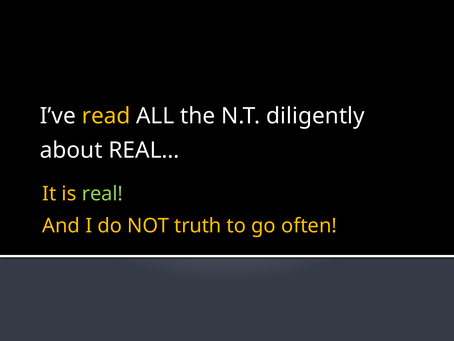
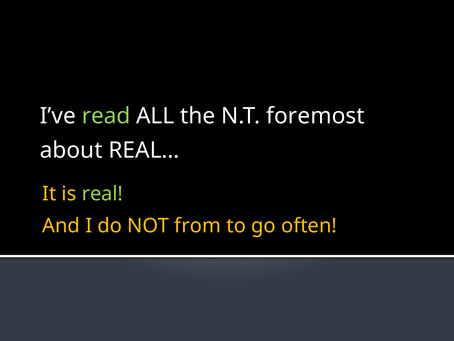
read colour: yellow -> light green
diligently: diligently -> foremost
truth: truth -> from
